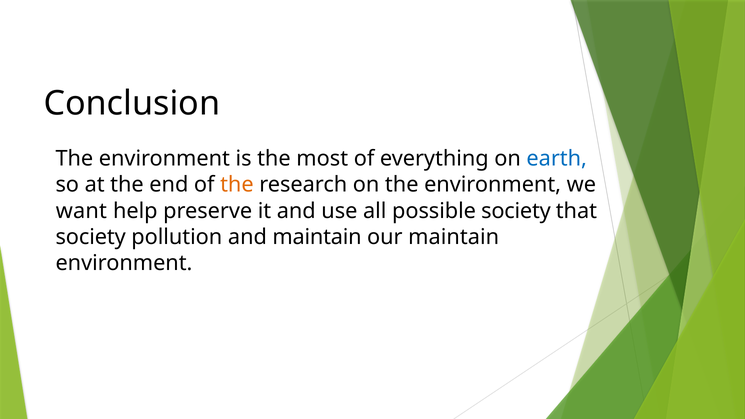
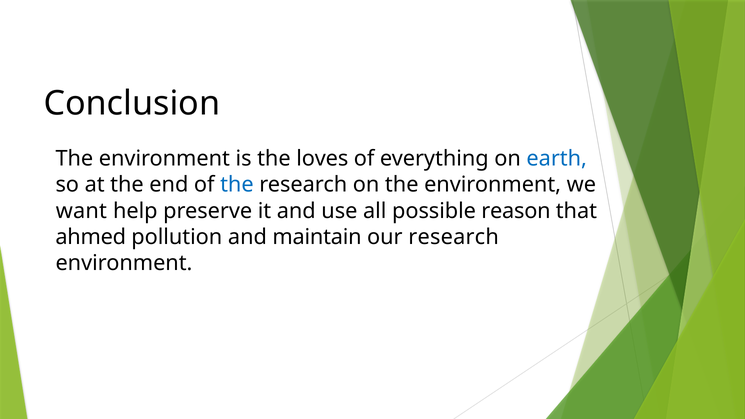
most: most -> loves
the at (237, 185) colour: orange -> blue
possible society: society -> reason
society at (91, 237): society -> ahmed
our maintain: maintain -> research
